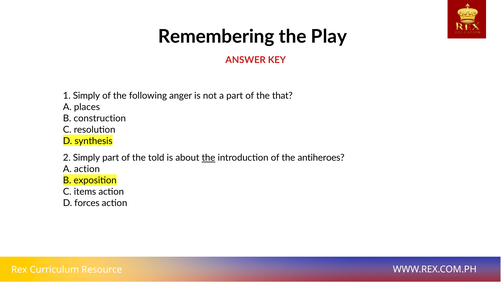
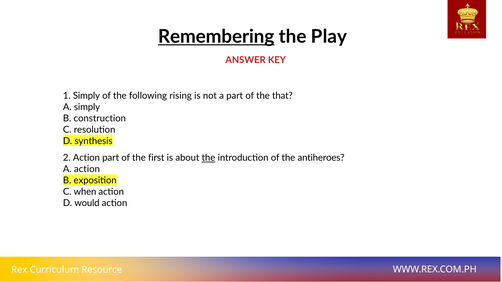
Remembering underline: none -> present
anger: anger -> rising
A places: places -> simply
2 Simply: Simply -> Action
told: told -> first
items: items -> when
forces: forces -> would
